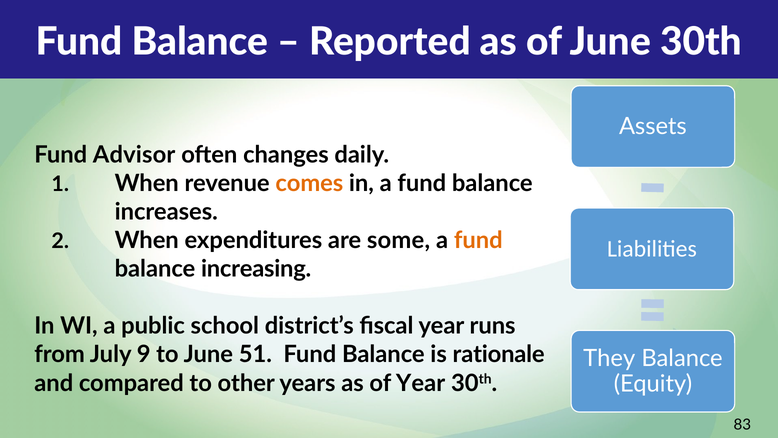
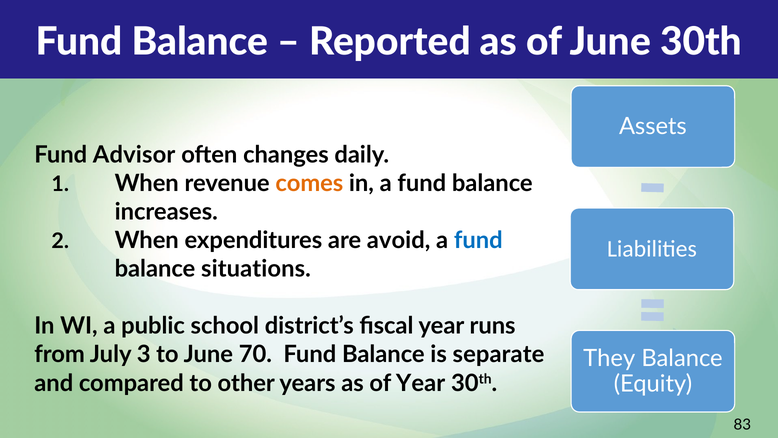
some: some -> avoid
fund at (478, 240) colour: orange -> blue
increasing: increasing -> situations
9: 9 -> 3
51: 51 -> 70
rationale: rationale -> separate
